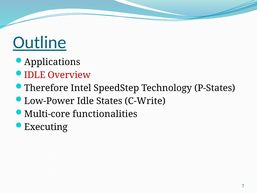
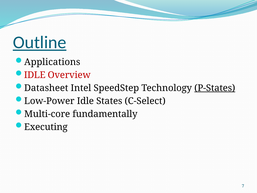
Therefore: Therefore -> Datasheet
P-States underline: none -> present
C-Write: C-Write -> C-Select
functionalities: functionalities -> fundamentally
